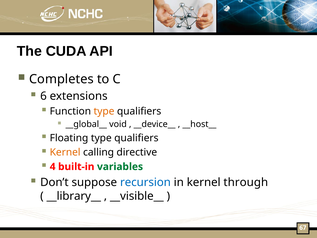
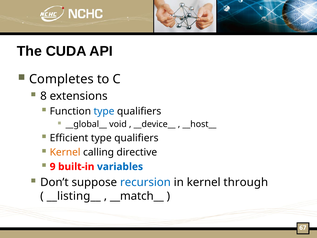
6: 6 -> 8
type at (104, 111) colour: orange -> blue
Floating: Floating -> Efficient
4: 4 -> 9
variables colour: green -> blue
__library__: __library__ -> __listing__
__visible__: __visible__ -> __match__
